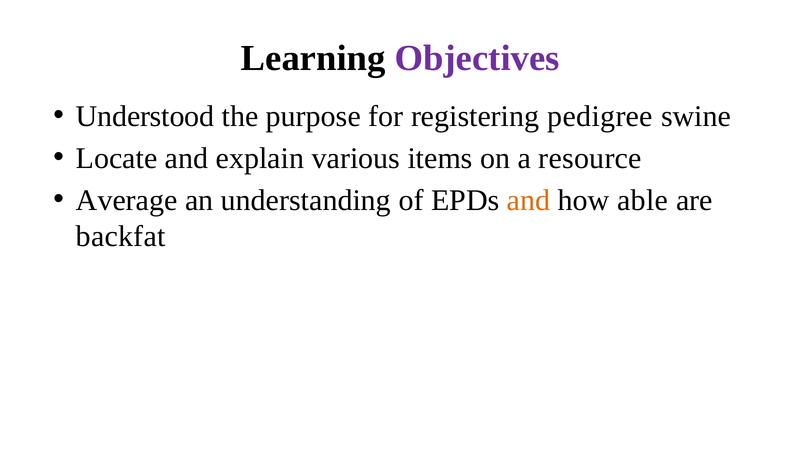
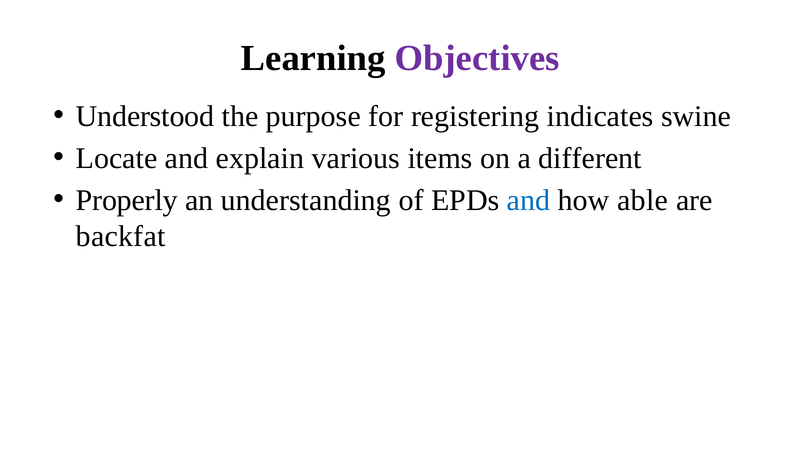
pedigree: pedigree -> indicates
resource: resource -> different
Average: Average -> Properly
and at (529, 200) colour: orange -> blue
